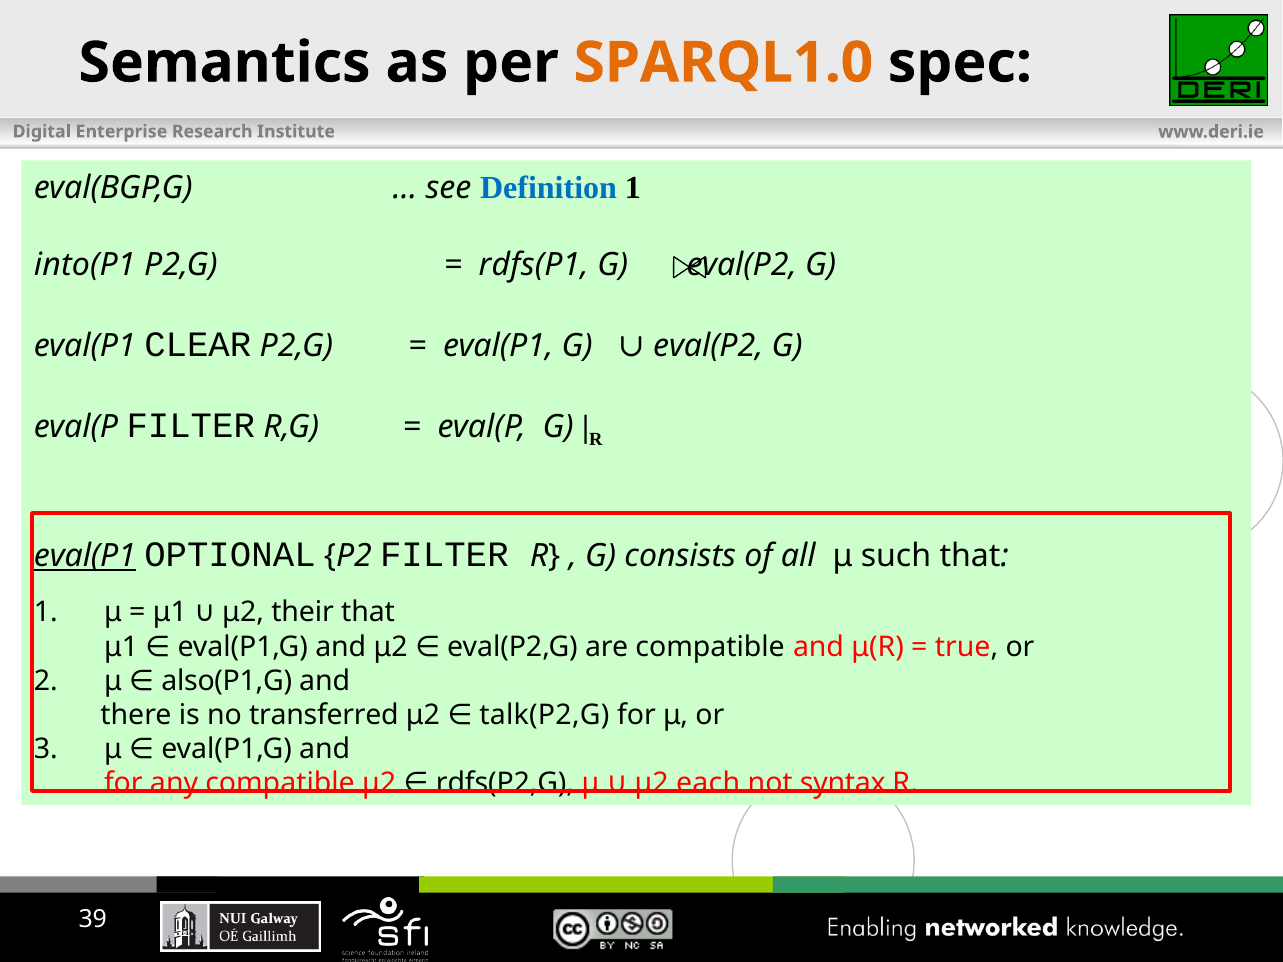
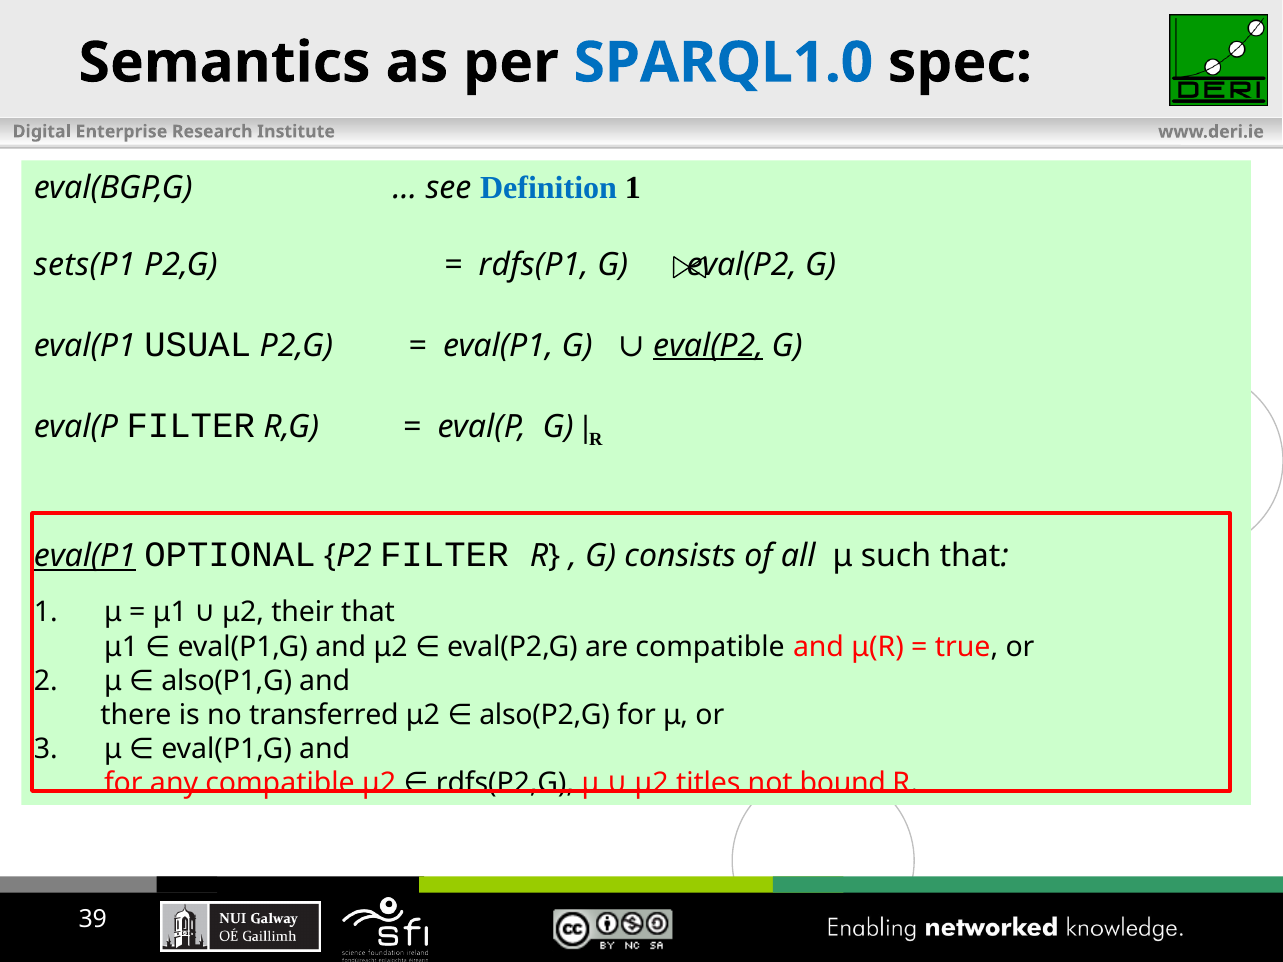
SPARQL1.0 colour: orange -> blue
into(P1: into(P1 -> sets(P1
CLEAR: CLEAR -> USUAL
eval(P2 at (708, 346) underline: none -> present
talk(P2,G: talk(P2,G -> also(P2,G
each: each -> titles
syntax: syntax -> bound
